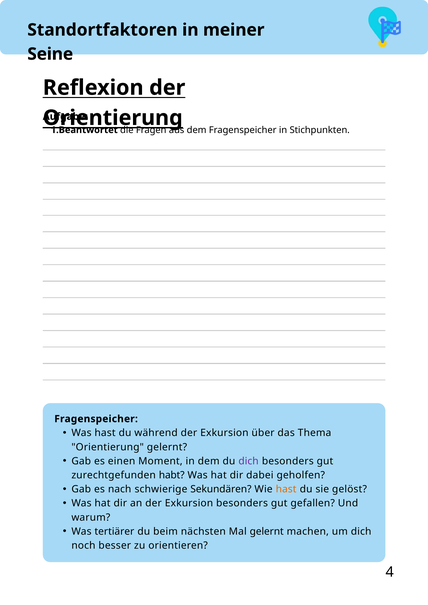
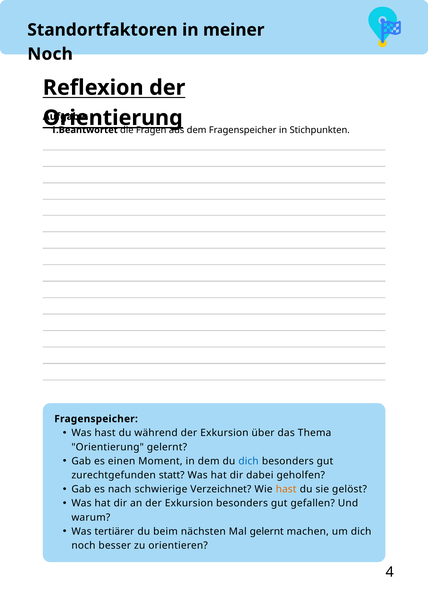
Seine at (50, 54): Seine -> Noch
dich at (249, 462) colour: purple -> blue
habt: habt -> statt
Sekundären: Sekundären -> Verzeichnet
